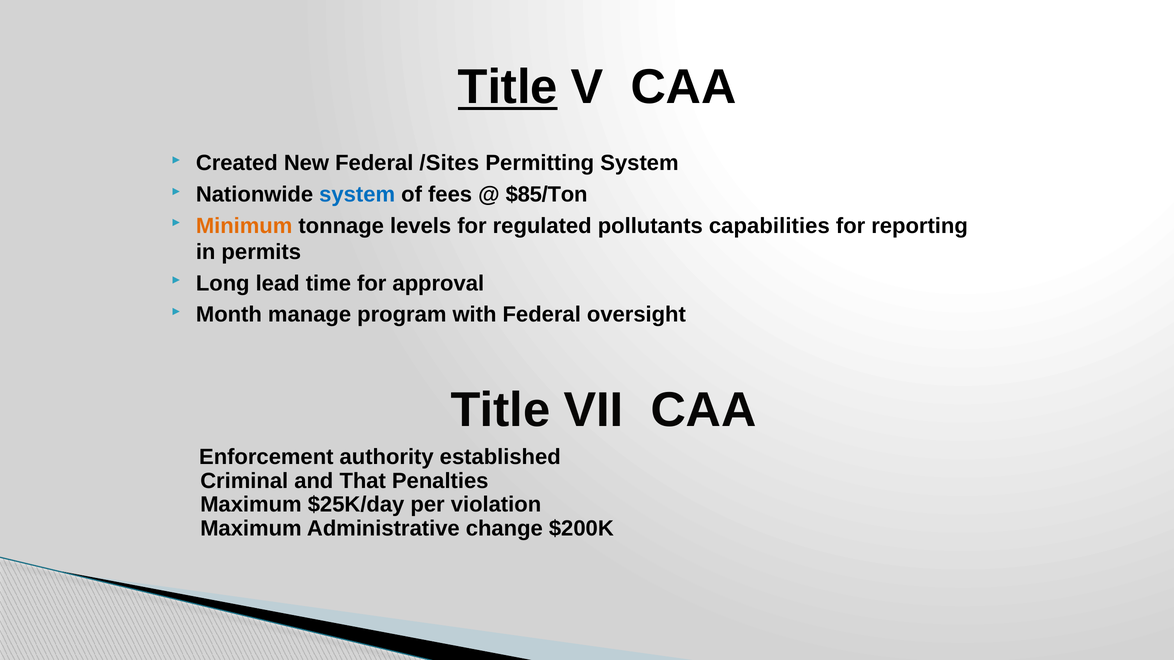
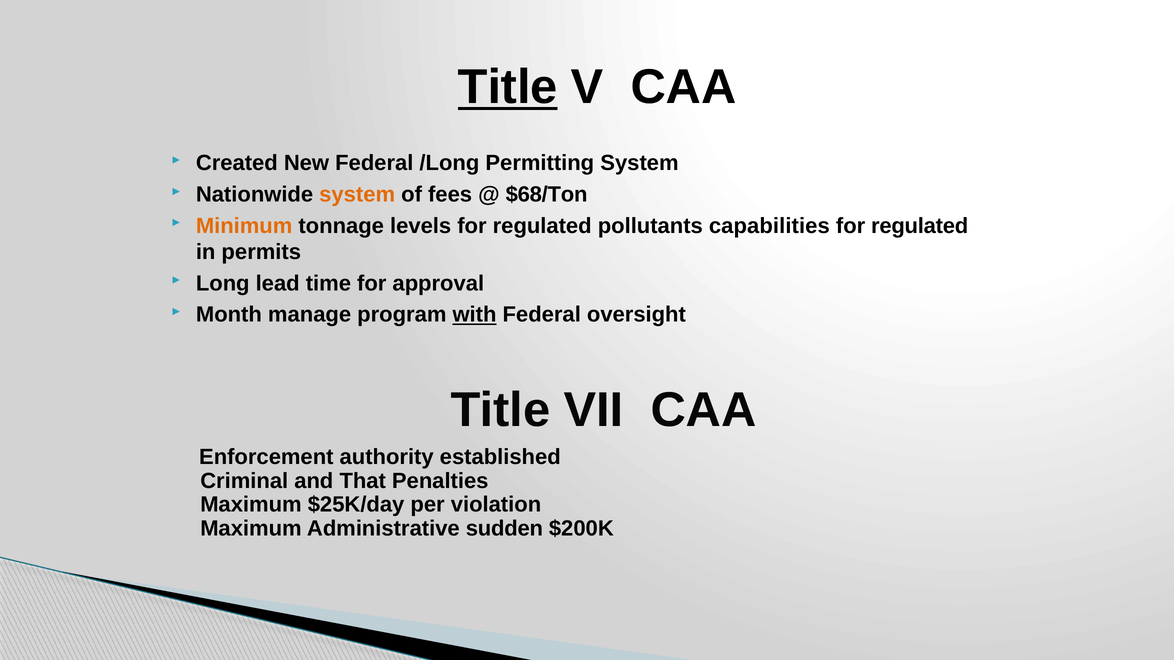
/Sites: /Sites -> /Long
system at (357, 195) colour: blue -> orange
$85/Ton: $85/Ton -> $68/Ton
reporting at (920, 226): reporting -> regulated
with underline: none -> present
change: change -> sudden
